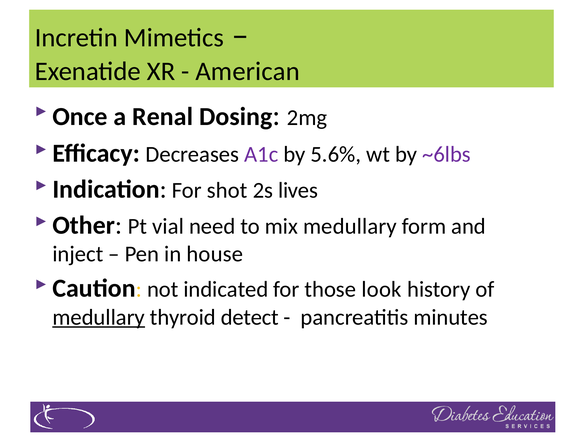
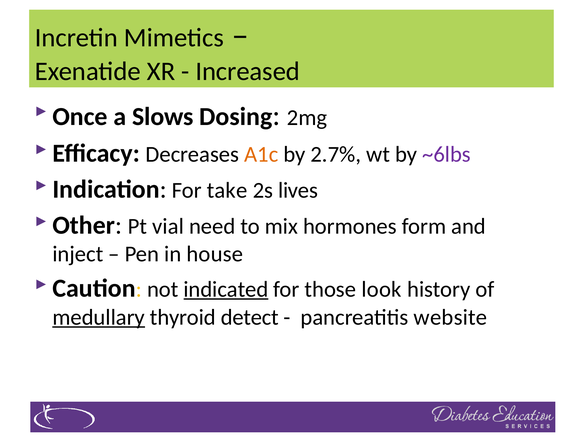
American: American -> Increased
Renal: Renal -> Slows
A1c colour: purple -> orange
5.6%: 5.6% -> 2.7%
shot: shot -> take
mix medullary: medullary -> hormones
indicated underline: none -> present
minutes: minutes -> website
